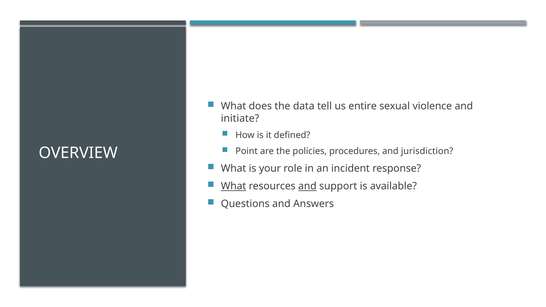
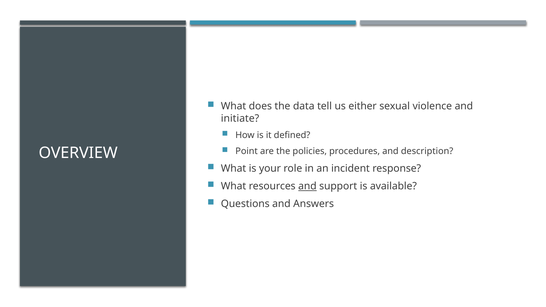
entire: entire -> either
jurisdiction: jurisdiction -> description
What at (234, 186) underline: present -> none
